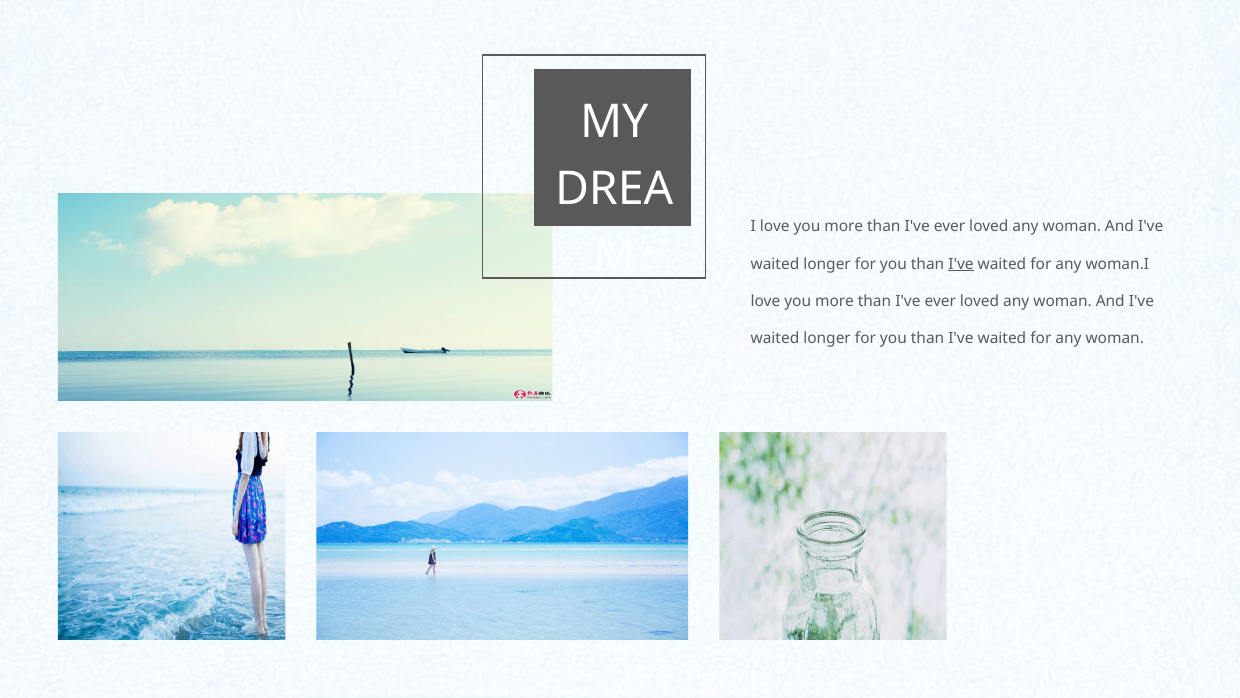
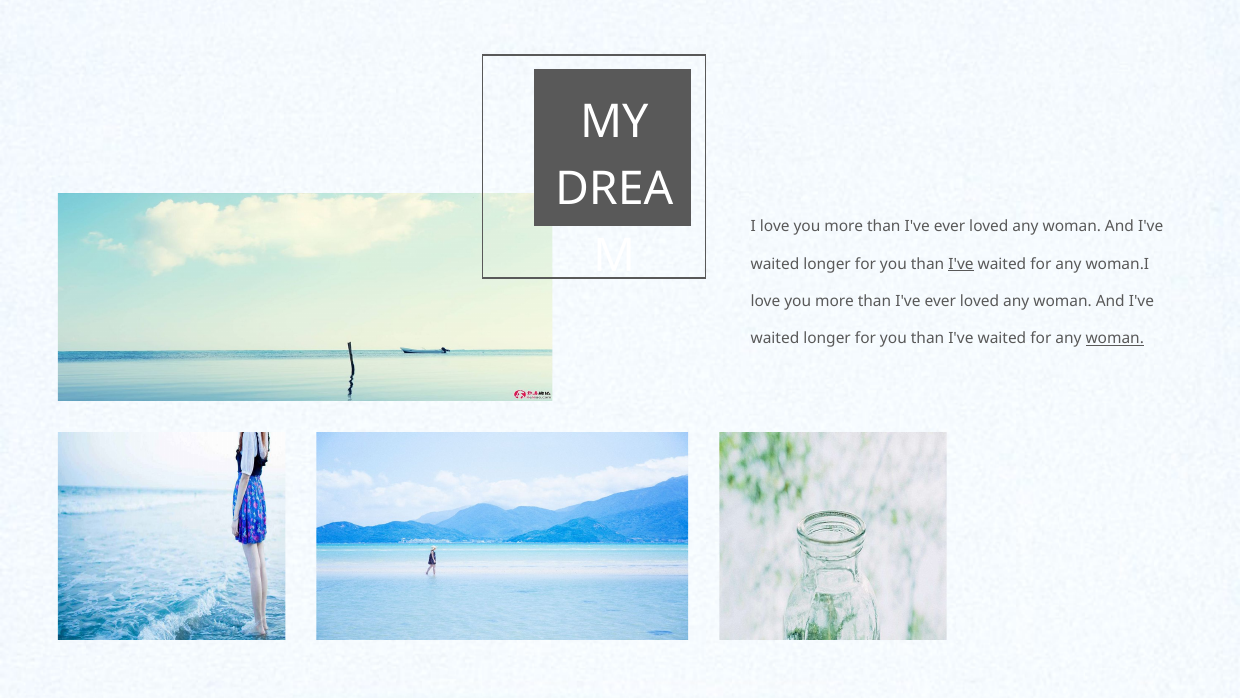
woman at (1115, 338) underline: none -> present
